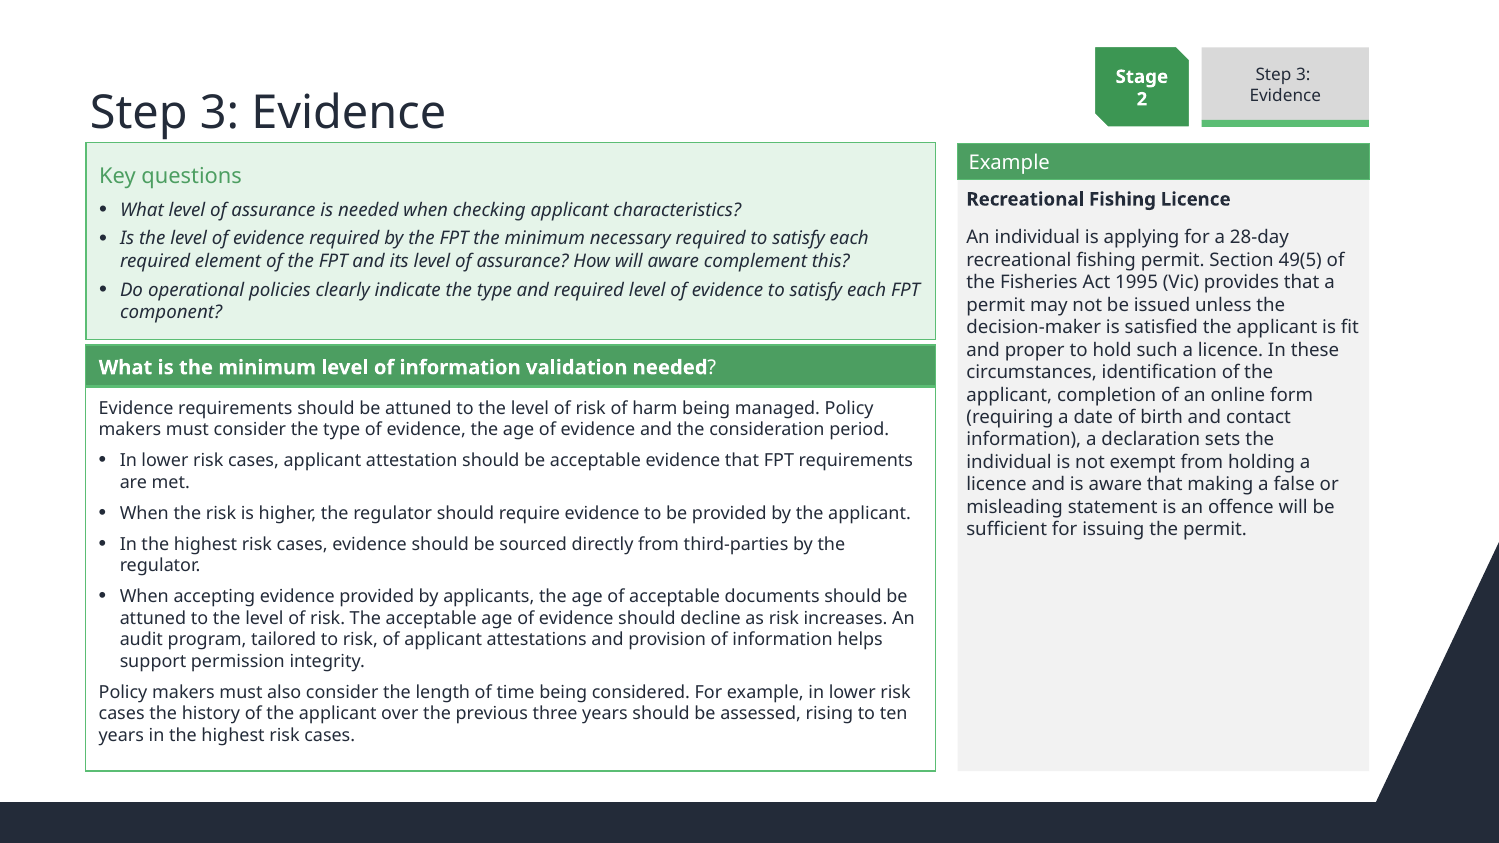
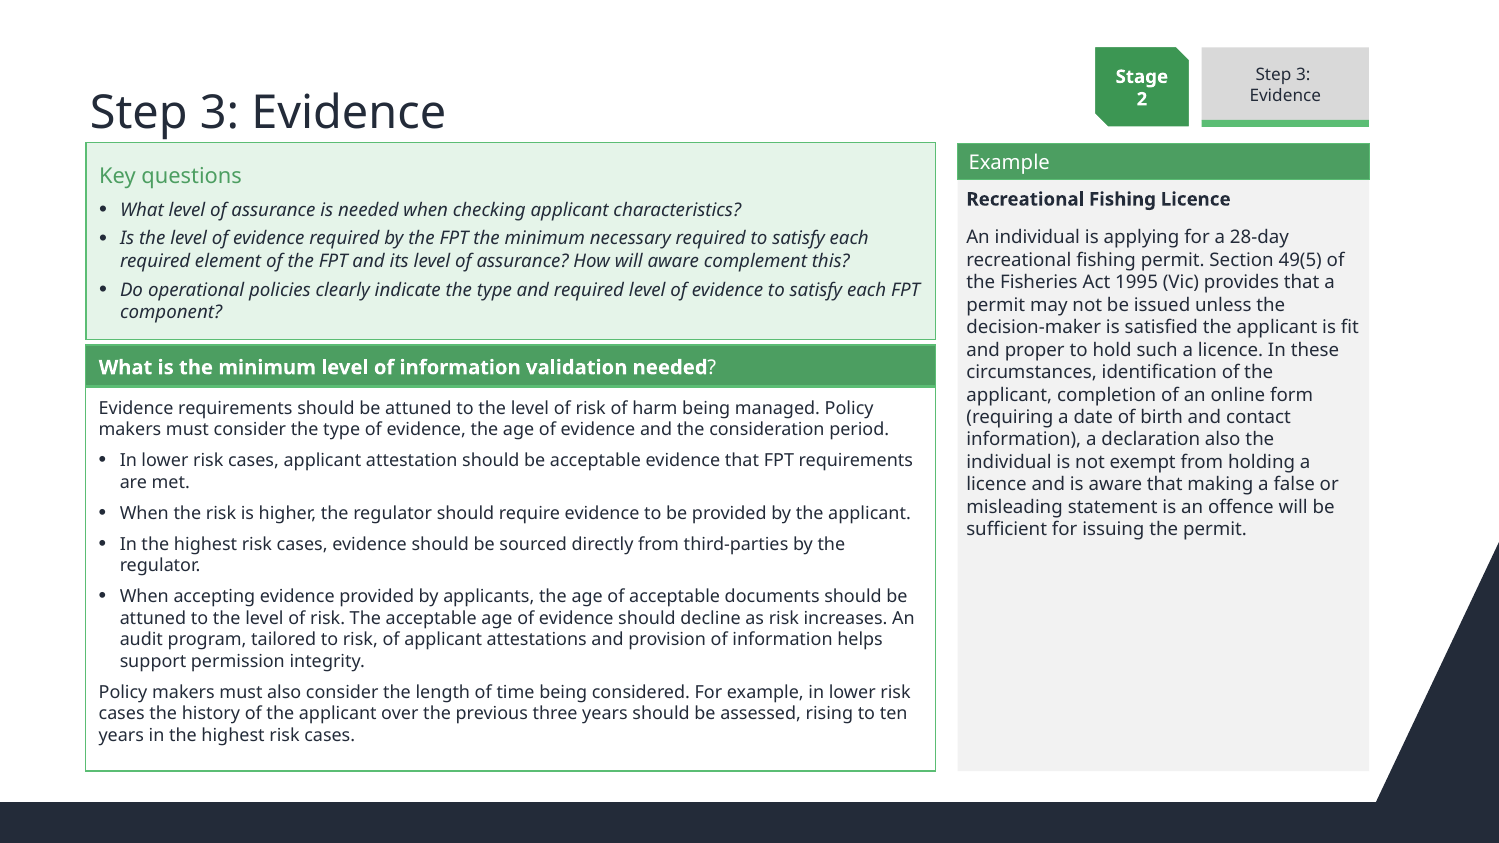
declaration sets: sets -> also
